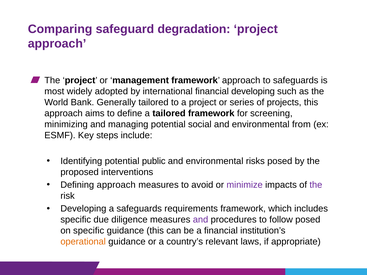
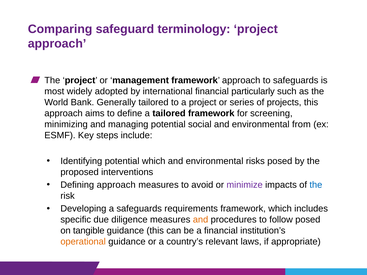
degradation: degradation -> terminology
financial developing: developing -> particularly
potential public: public -> which
the at (316, 185) colour: purple -> blue
and at (201, 220) colour: purple -> orange
on specific: specific -> tangible
